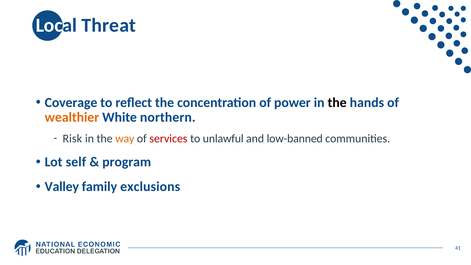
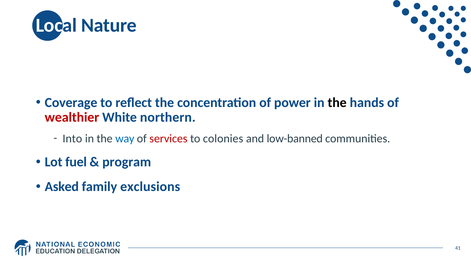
Threat: Threat -> Nature
wealthier colour: orange -> red
Risk: Risk -> Into
way colour: orange -> blue
unlawful: unlawful -> colonies
self: self -> fuel
Valley: Valley -> Asked
